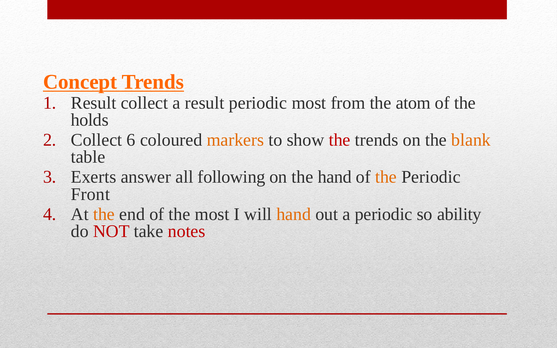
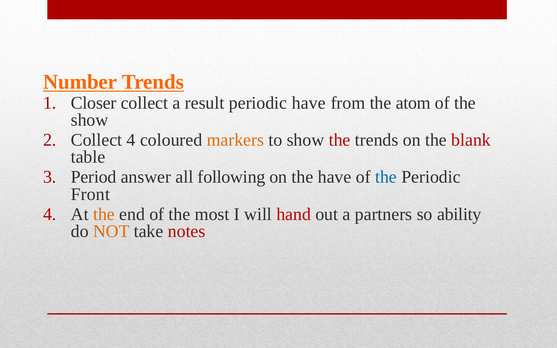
Concept: Concept -> Number
Result at (94, 103): Result -> Closer
periodic most: most -> have
holds at (90, 120): holds -> show
Collect 6: 6 -> 4
blank colour: orange -> red
Exerts: Exerts -> Period
the hand: hand -> have
the at (386, 177) colour: orange -> blue
hand at (294, 214) colour: orange -> red
a periodic: periodic -> partners
NOT colour: red -> orange
